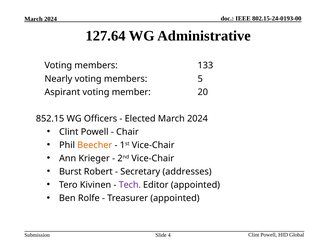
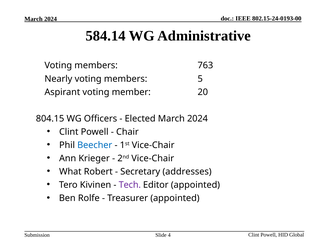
127.64: 127.64 -> 584.14
133: 133 -> 763
852.15: 852.15 -> 804.15
Beecher colour: orange -> blue
Burst: Burst -> What
